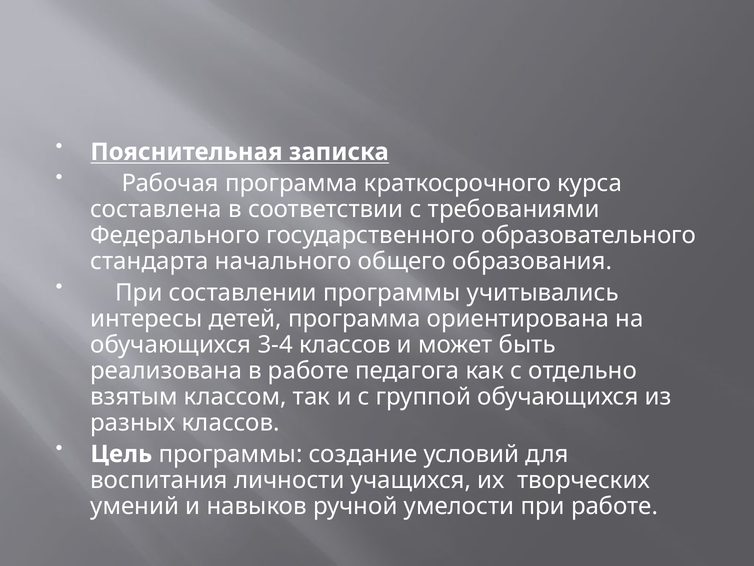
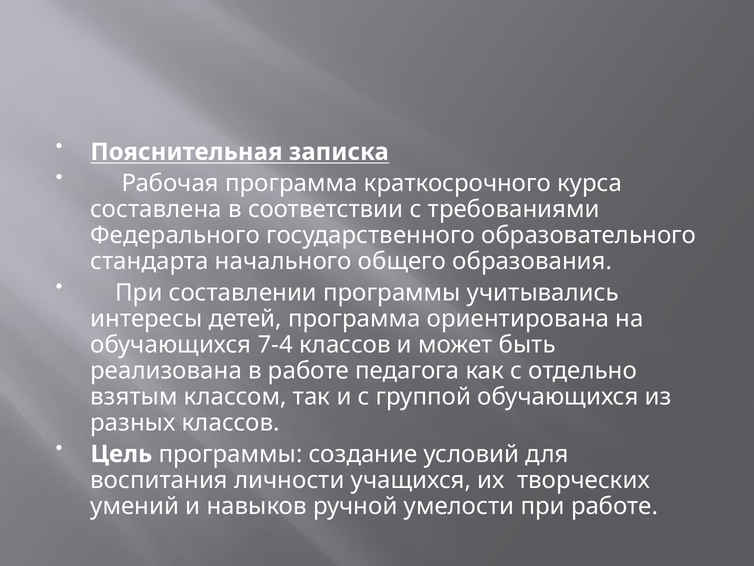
3-4: 3-4 -> 7-4
